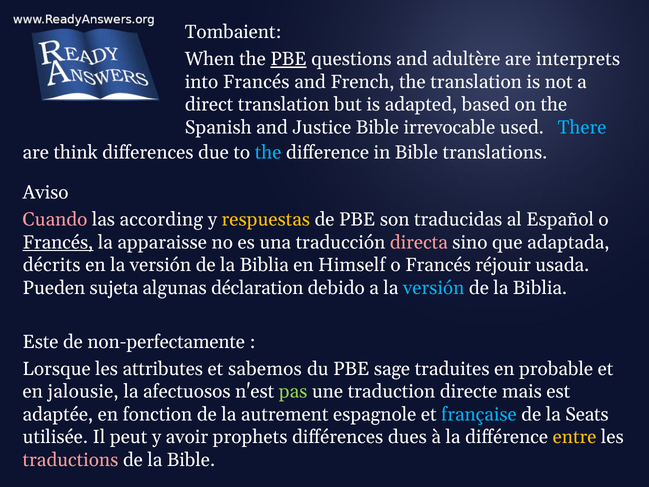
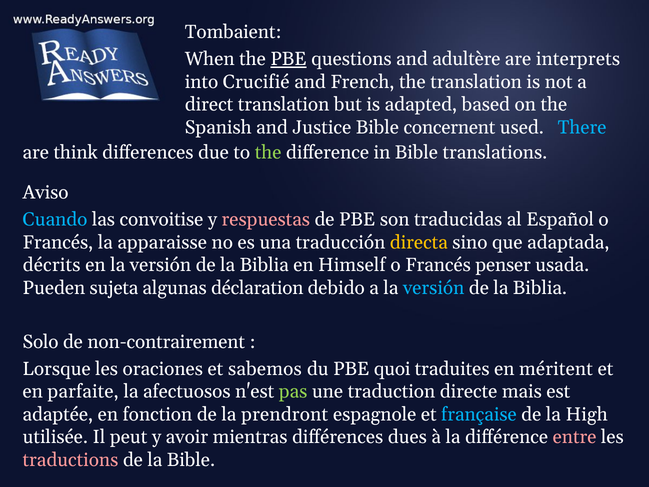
into Francés: Francés -> Crucifié
irrevocable: irrevocable -> concernent
the at (268, 152) colour: light blue -> light green
Cuando colour: pink -> light blue
according: according -> convoitise
respuestas colour: yellow -> pink
Francés at (58, 242) underline: present -> none
directa colour: pink -> yellow
réjouir: réjouir -> penser
Este: Este -> Solo
non-perfectamente: non-perfectamente -> non-contrairement
attributes: attributes -> oraciones
sage: sage -> quoi
probable: probable -> méritent
jalousie: jalousie -> parfaite
autrement: autrement -> prendront
Seats: Seats -> High
prophets: prophets -> mientras
entre colour: yellow -> pink
